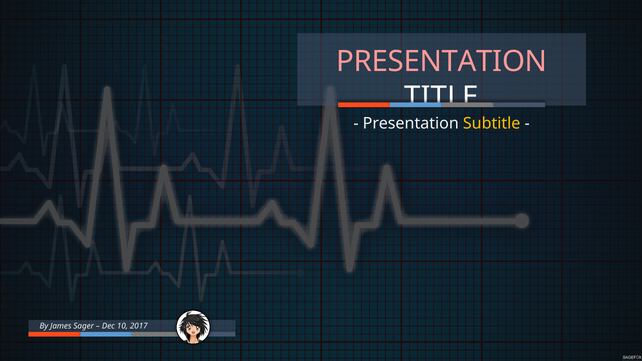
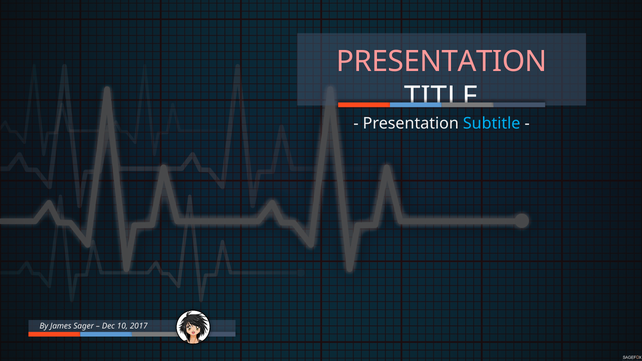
Subtitle colour: yellow -> light blue
